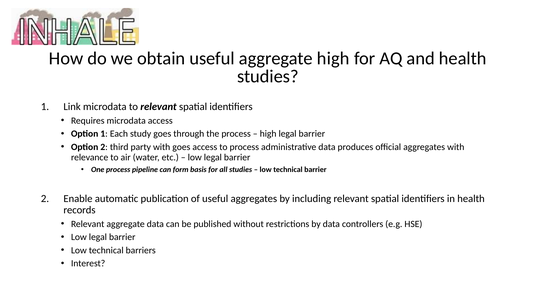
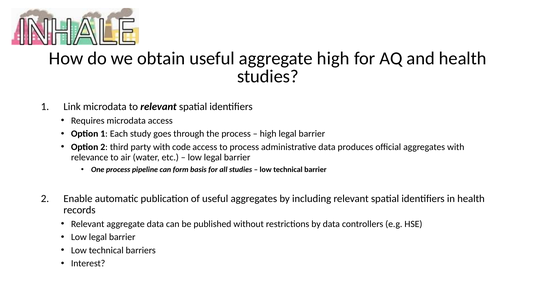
with goes: goes -> code
